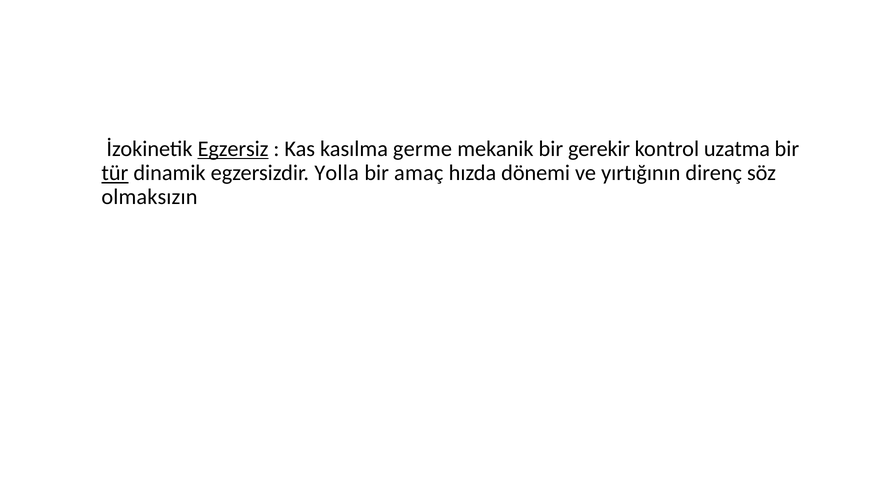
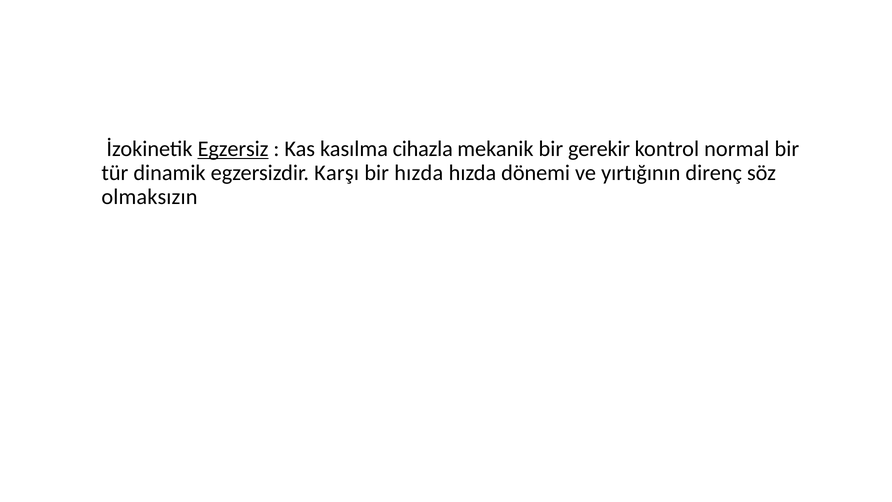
germe: germe -> cihazla
uzatma: uzatma -> normal
tür underline: present -> none
Yolla: Yolla -> Karşı
bir amaç: amaç -> hızda
